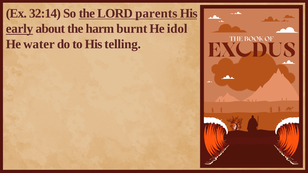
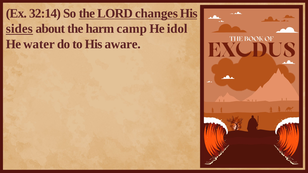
parents: parents -> changes
early: early -> sides
burnt: burnt -> camp
telling: telling -> aware
